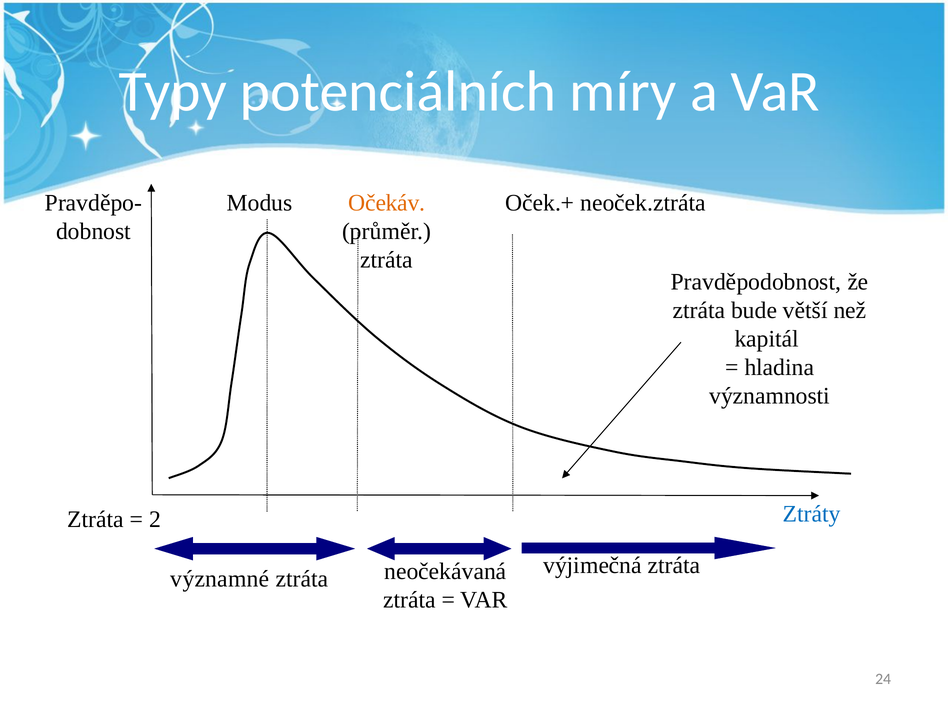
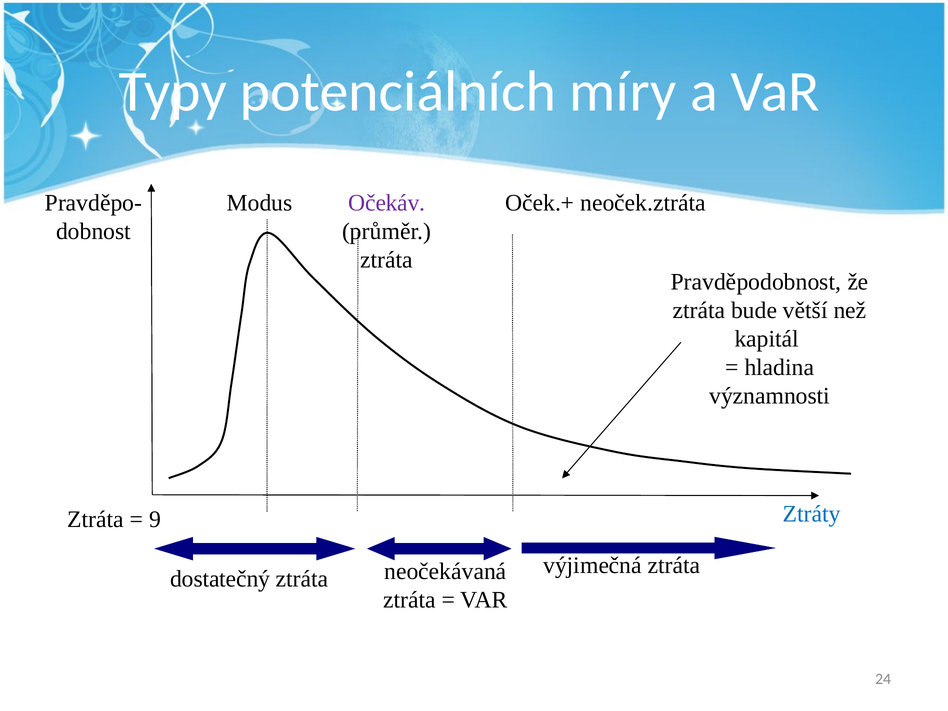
Očekáv colour: orange -> purple
2: 2 -> 9
významné: významné -> dostatečný
